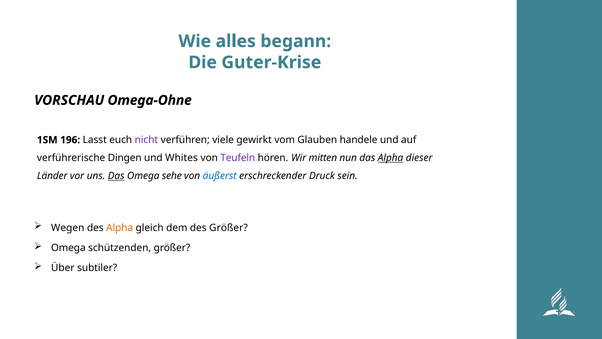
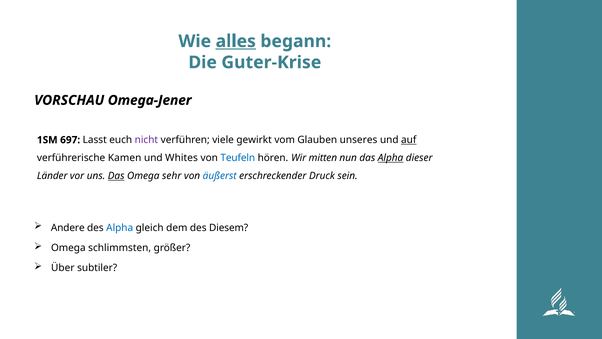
alles underline: none -> present
Omega-Ohne: Omega-Ohne -> Omega-Jener
196: 196 -> 697
handele: handele -> unseres
auf underline: none -> present
Dingen: Dingen -> Kamen
Teufeln colour: purple -> blue
sehe: sehe -> sehr
Wegen: Wegen -> Andere
Alpha at (120, 228) colour: orange -> blue
des Größer: Größer -> Diesem
schützenden: schützenden -> schlimmsten
